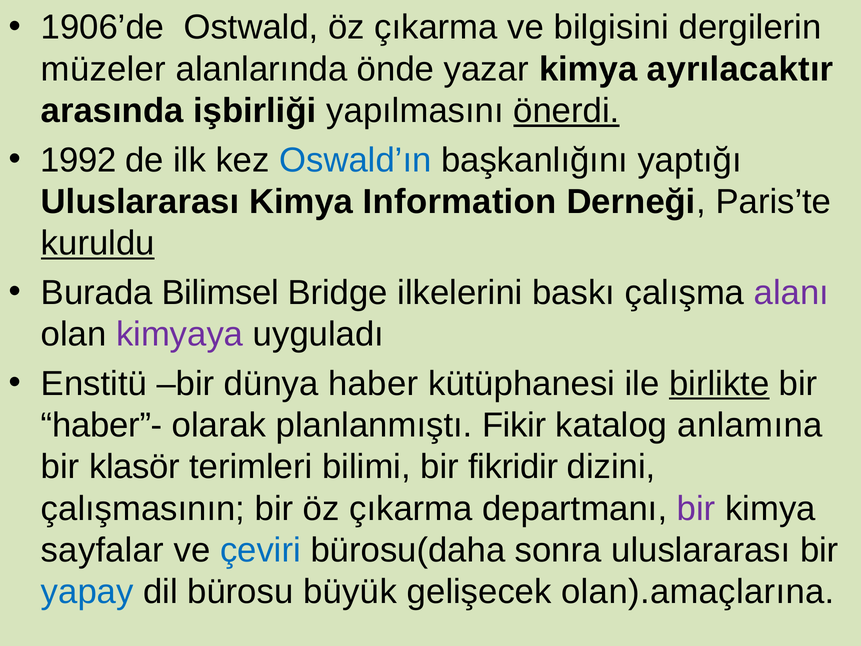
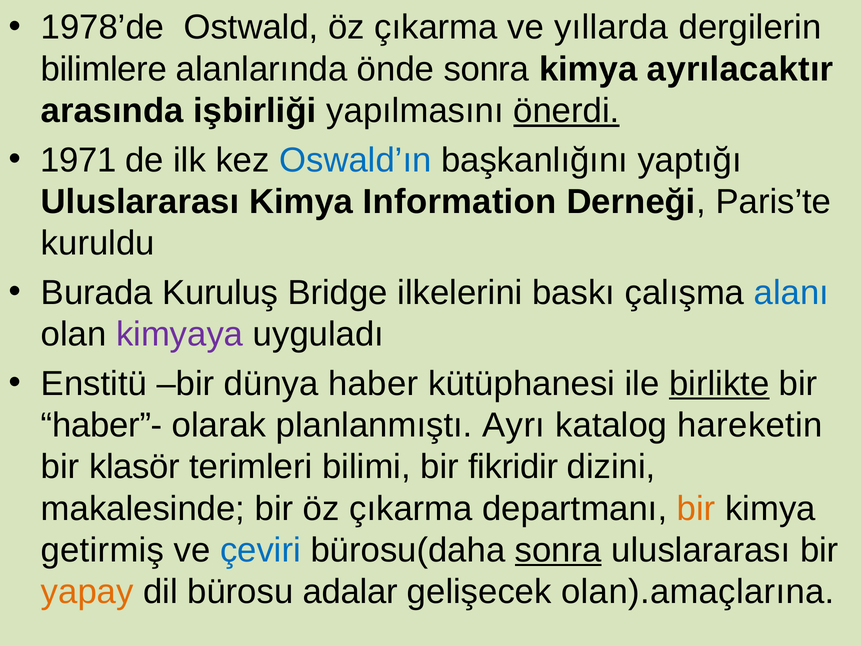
1906’de: 1906’de -> 1978’de
bilgisini: bilgisini -> yıllarda
müzeler: müzeler -> bilimlere
önde yazar: yazar -> sonra
1992: 1992 -> 1971
kuruldu underline: present -> none
Bilimsel: Bilimsel -> Kuruluş
alanı colour: purple -> blue
Fikir: Fikir -> Ayrı
anlamına: anlamına -> hareketin
çalışmasının: çalışmasının -> makalesinde
bir at (696, 508) colour: purple -> orange
sayfalar: sayfalar -> getirmiş
sonra at (558, 550) underline: none -> present
yapay colour: blue -> orange
büyük: büyük -> adalar
